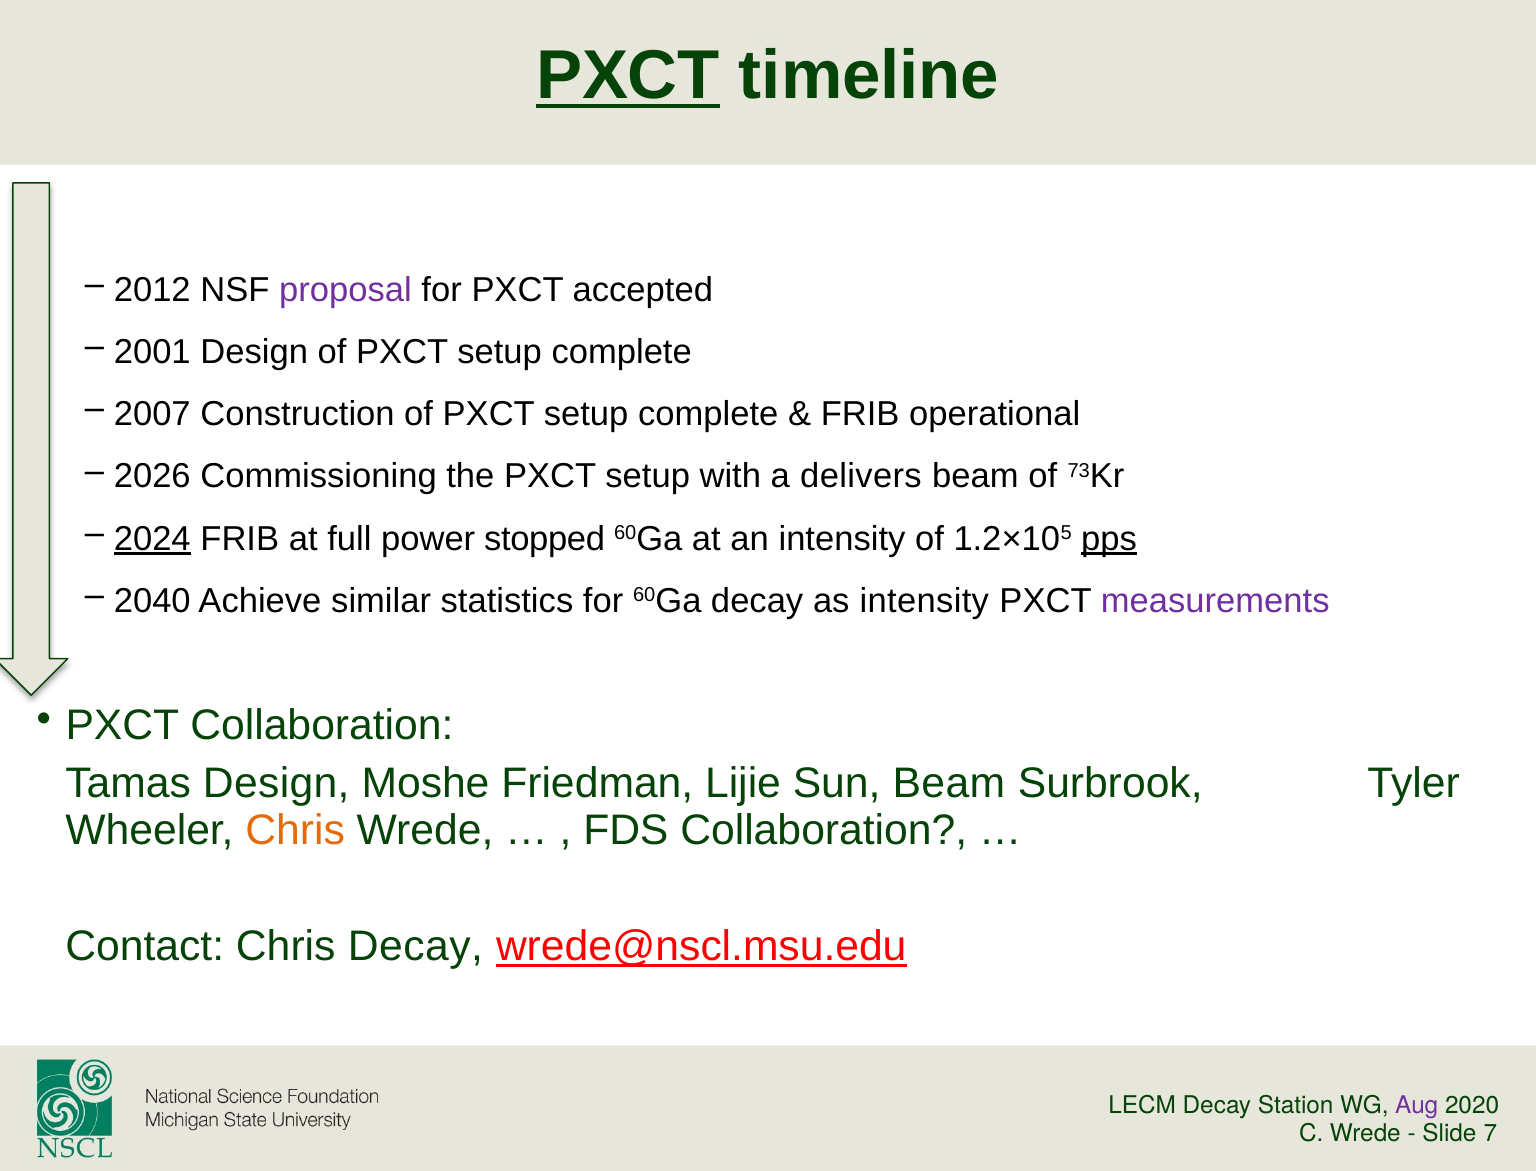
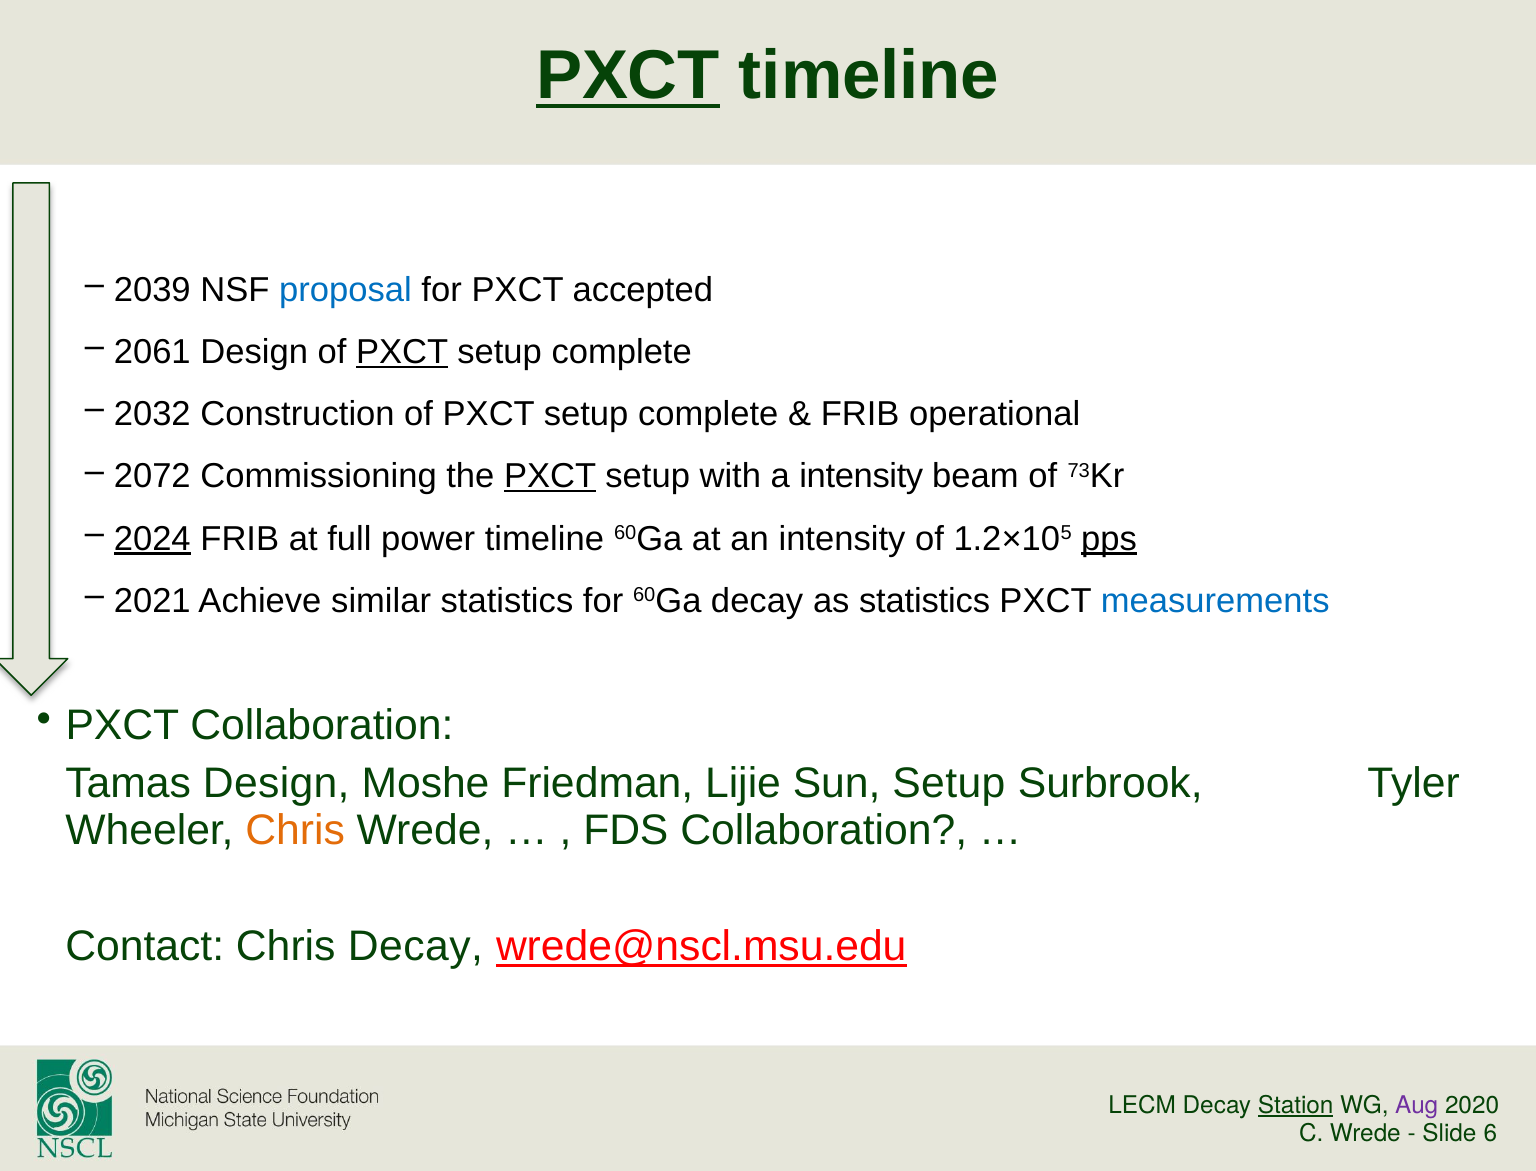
2012: 2012 -> 2039
proposal colour: purple -> blue
2001: 2001 -> 2061
PXCT at (402, 352) underline: none -> present
2007: 2007 -> 2032
2026: 2026 -> 2072
PXCT at (550, 476) underline: none -> present
a delivers: delivers -> intensity
power stopped: stopped -> timeline
2040: 2040 -> 2021
as intensity: intensity -> statistics
measurements colour: purple -> blue
Sun Beam: Beam -> Setup
Station underline: none -> present
7: 7 -> 6
